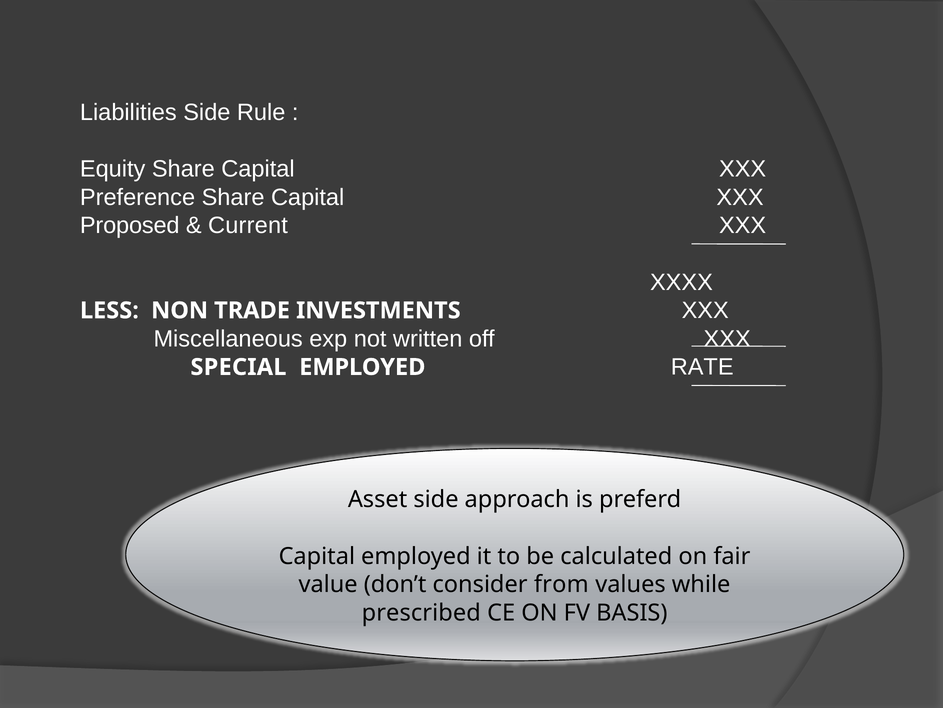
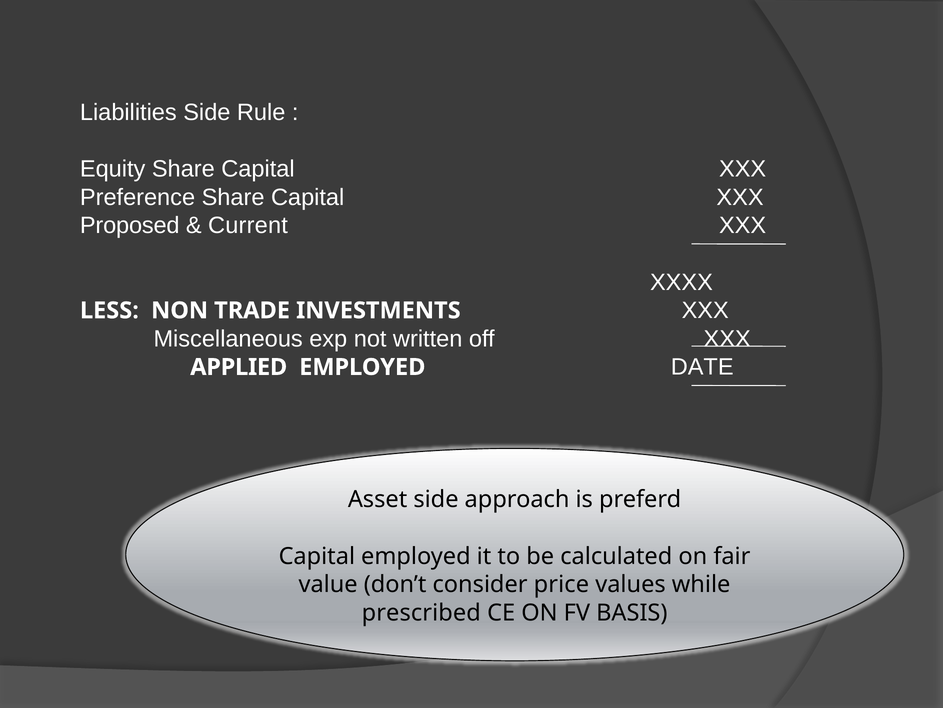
SPECIAL: SPECIAL -> APPLIED
RATE: RATE -> DATE
from: from -> price
